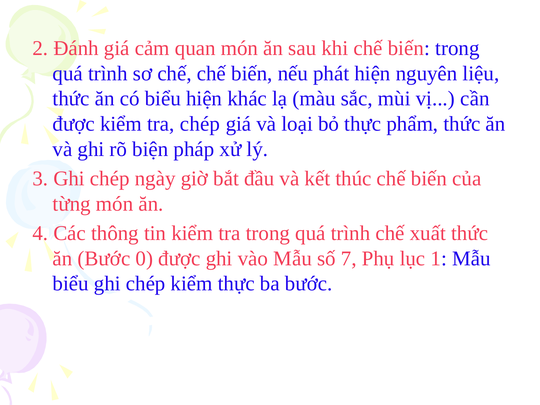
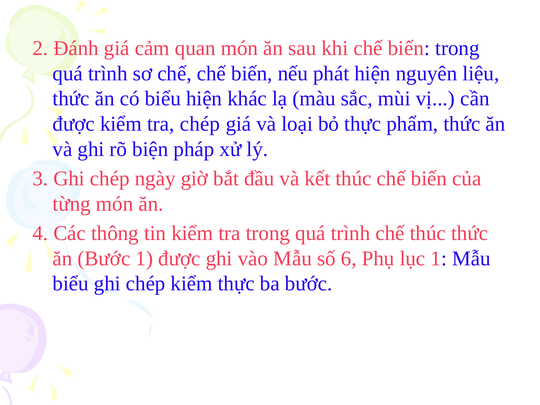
chế xuất: xuất -> thúc
Bước 0: 0 -> 1
7: 7 -> 6
